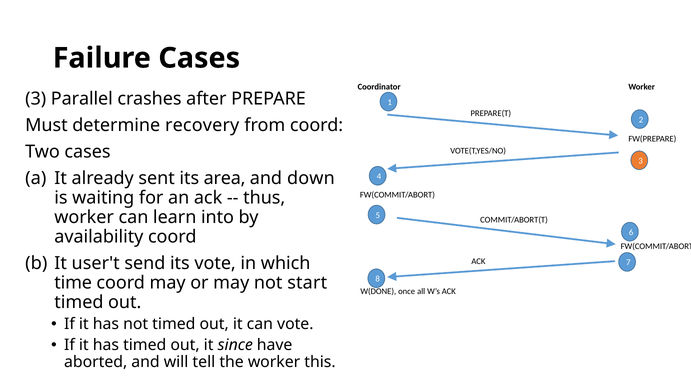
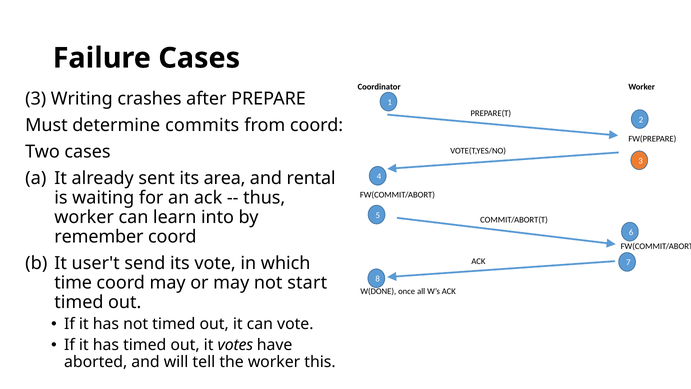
Parallel: Parallel -> Writing
recovery: recovery -> commits
down: down -> rental
availability: availability -> remember
since: since -> votes
